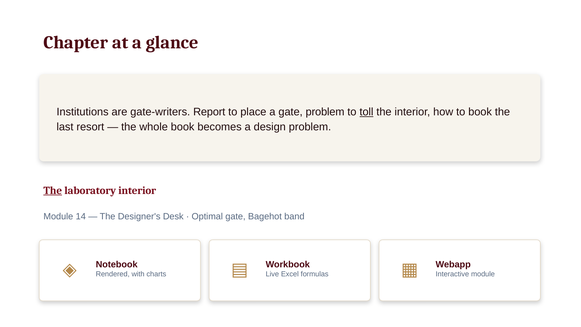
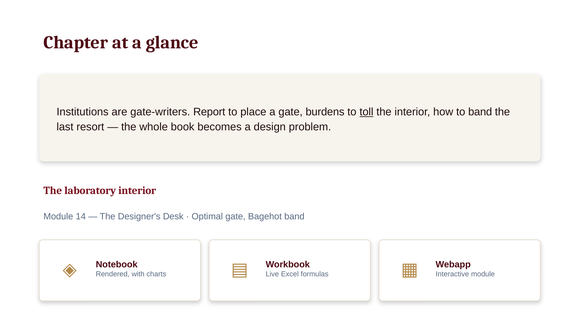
gate problem: problem -> burdens
to book: book -> band
The at (53, 190) underline: present -> none
